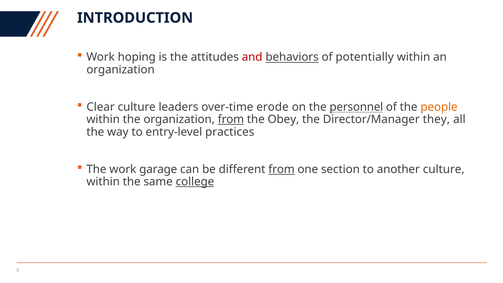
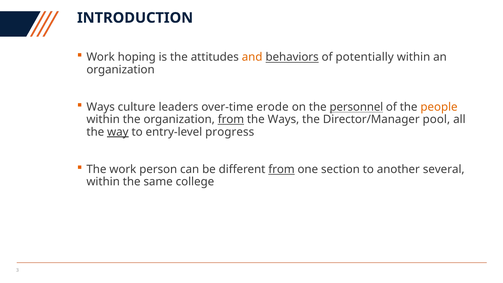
and colour: red -> orange
Clear at (101, 107): Clear -> Ways
the Obey: Obey -> Ways
they: they -> pool
way underline: none -> present
practices: practices -> progress
garage: garage -> person
another culture: culture -> several
college underline: present -> none
